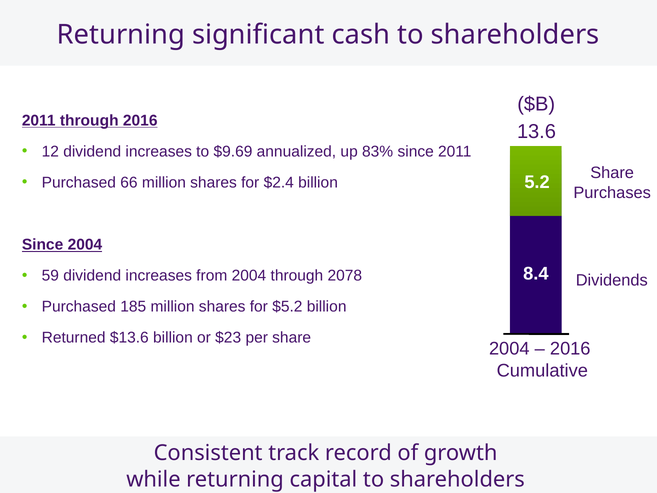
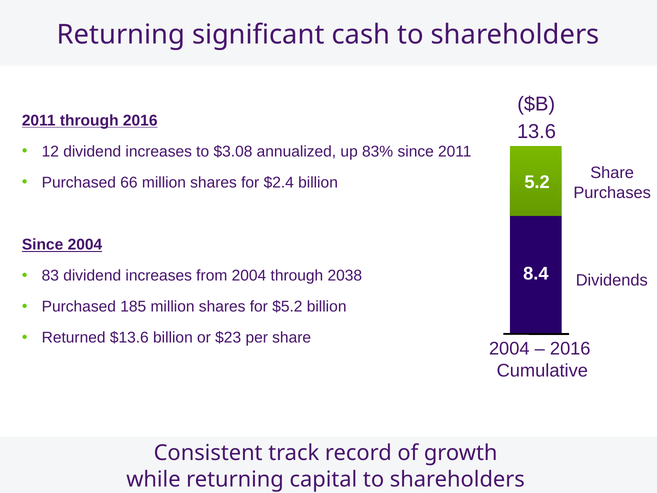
$9.69: $9.69 -> $3.08
59: 59 -> 83
2078: 2078 -> 2038
